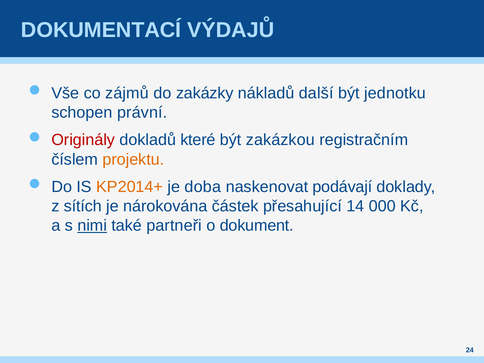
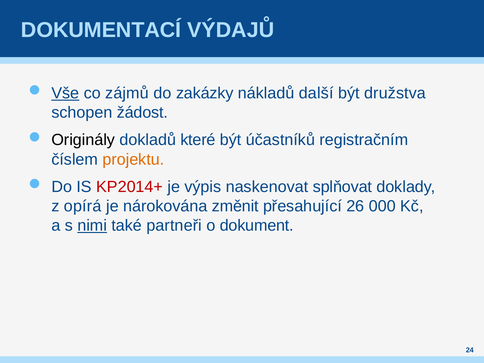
Vše underline: none -> present
jednotku: jednotku -> družstva
právní: právní -> žádost
Originály colour: red -> black
zakázkou: zakázkou -> účastníků
KP2014+ colour: orange -> red
doba: doba -> výpis
podávají: podávají -> splňovat
sítích: sítích -> opírá
částek: částek -> změnit
14: 14 -> 26
